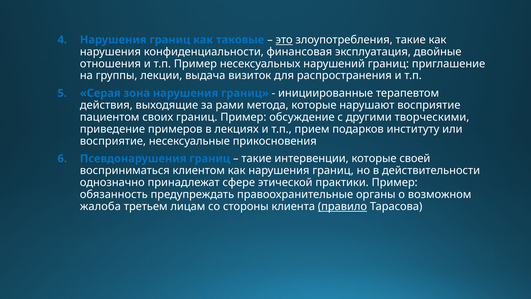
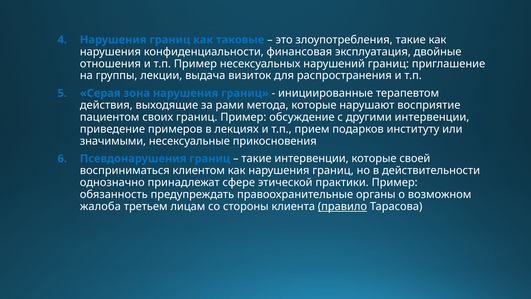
это underline: present -> none
другими творческими: творческими -> интервенции
восприятие at (113, 141): восприятие -> значимыми
